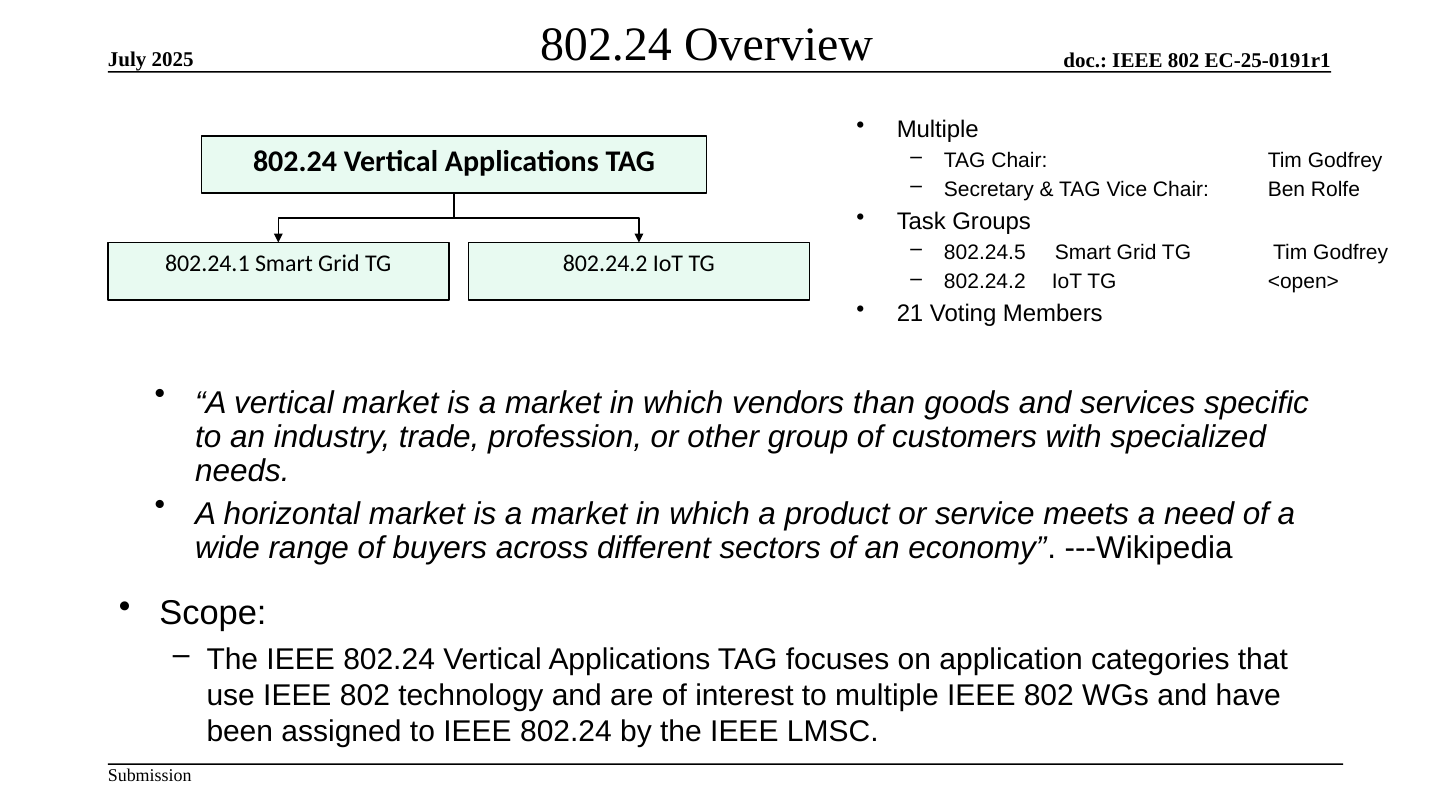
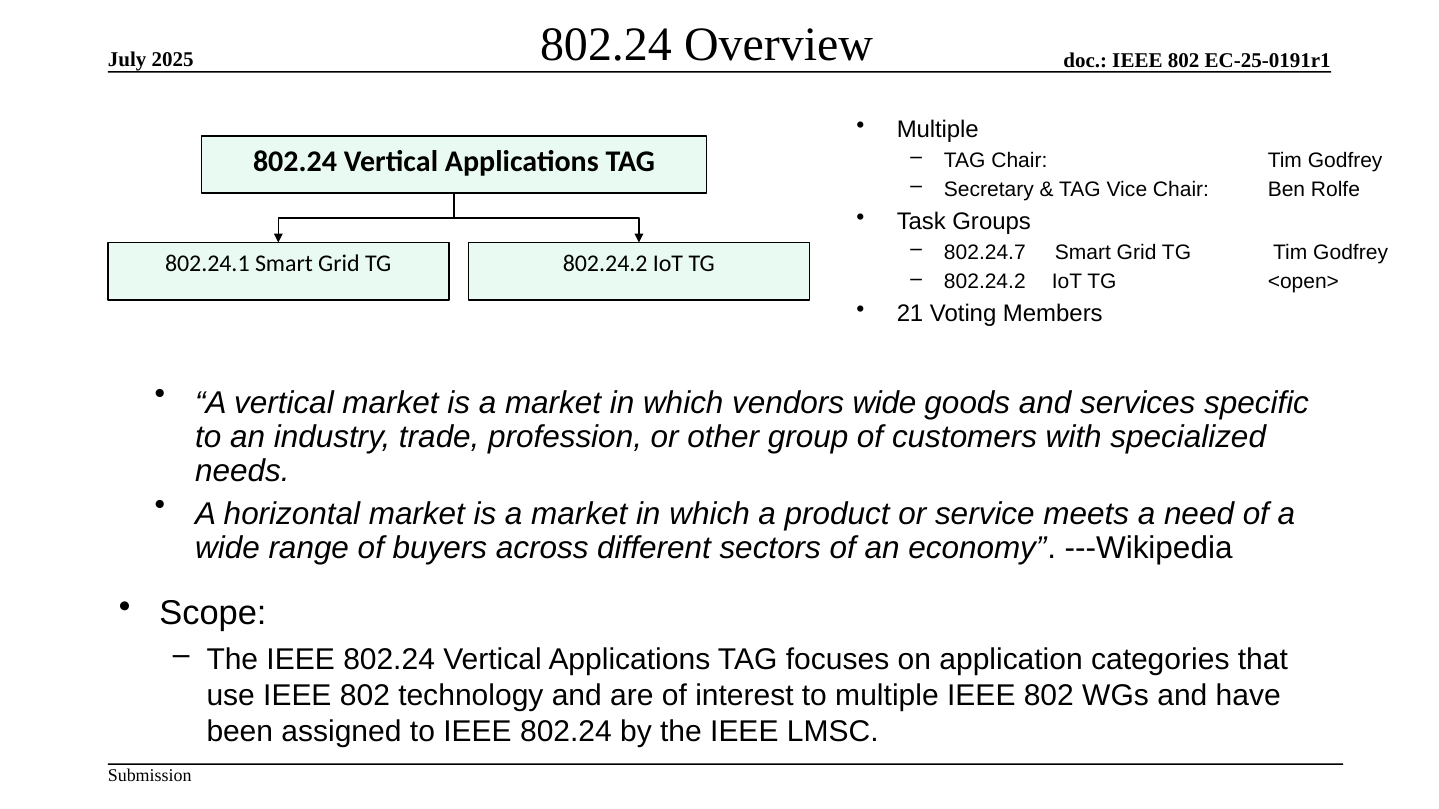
802.24.5: 802.24.5 -> 802.24.7
vendors than: than -> wide
